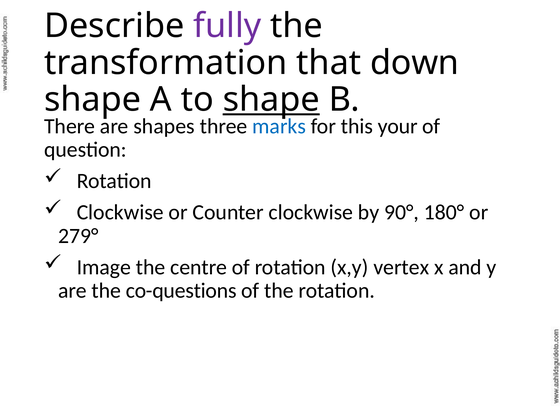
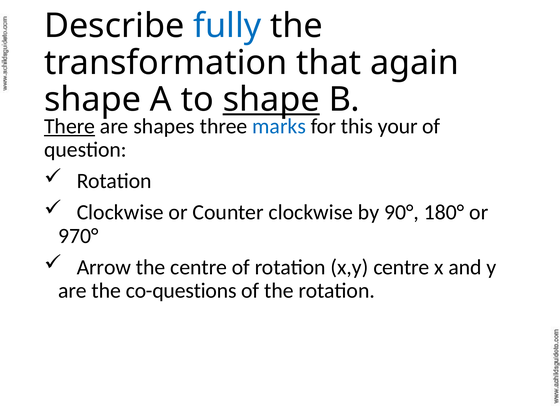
fully colour: purple -> blue
down: down -> again
There underline: none -> present
279°: 279° -> 970°
Image: Image -> Arrow
x,y vertex: vertex -> centre
